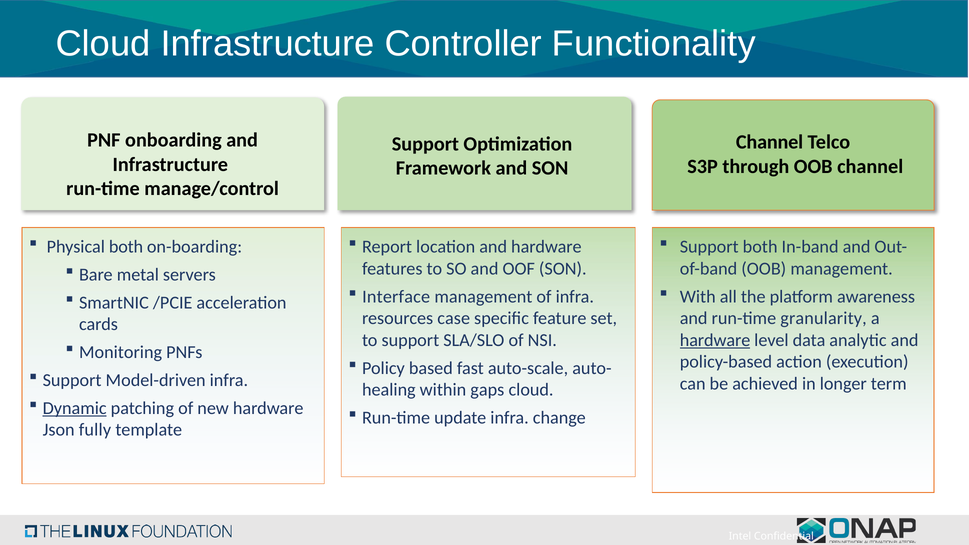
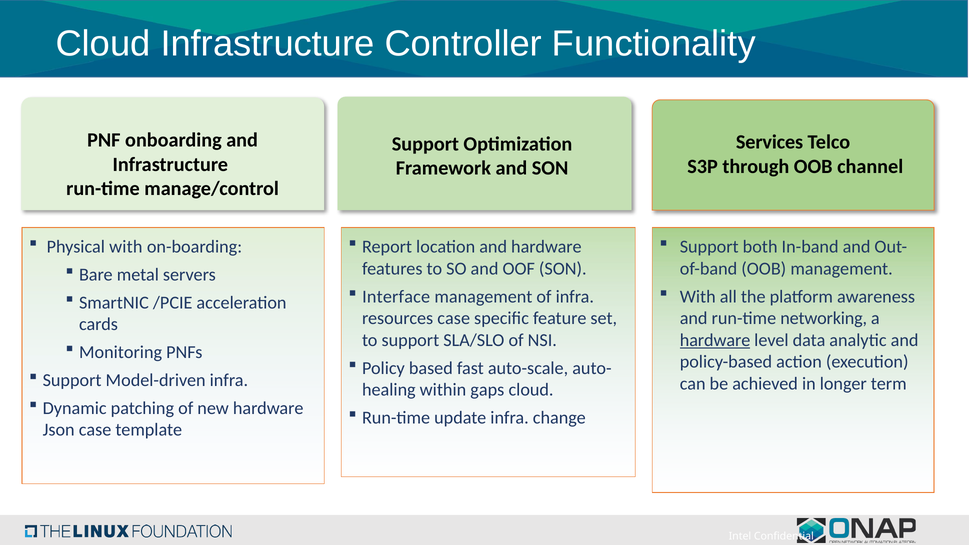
Channel at (770, 142): Channel -> Services
Physical both: both -> with
granularity: granularity -> networking
Dynamic underline: present -> none
Json fully: fully -> case
